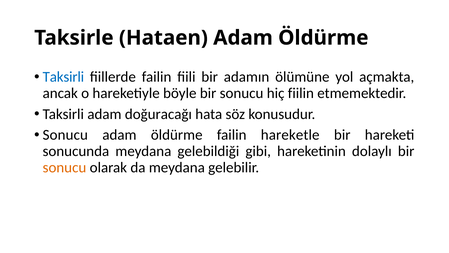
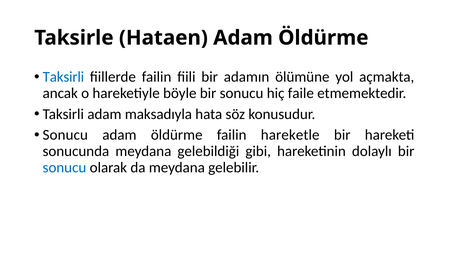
fiilin: fiilin -> faile
doğuracağı: doğuracağı -> maksadıyla
sonucu at (64, 167) colour: orange -> blue
